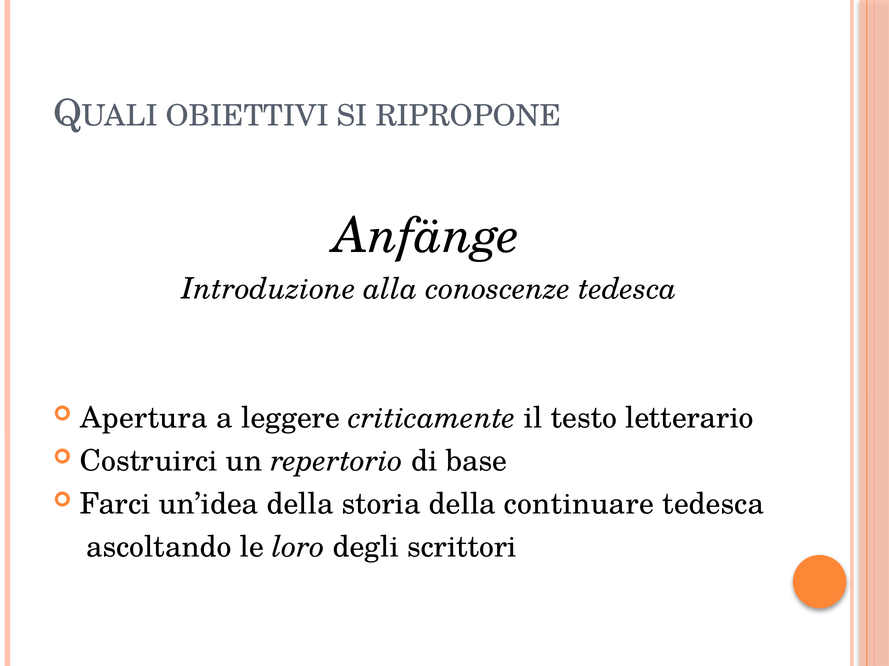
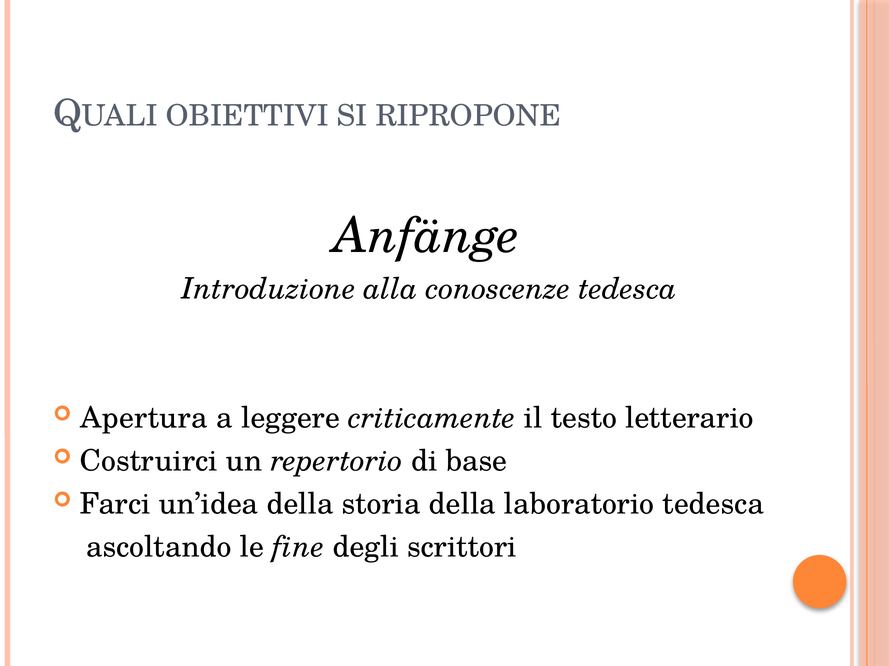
continuare: continuare -> laboratorio
loro: loro -> fine
